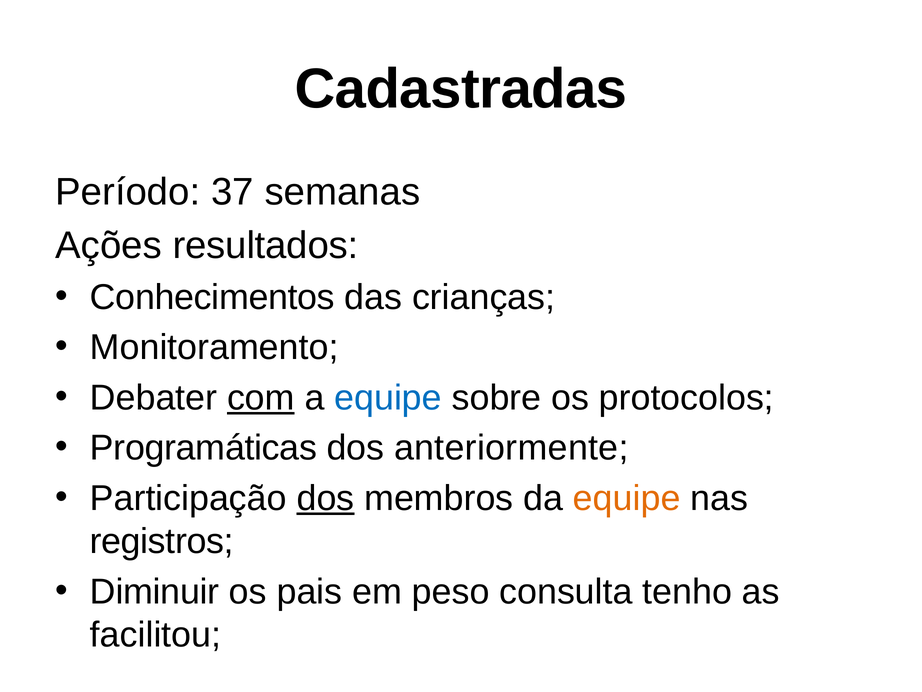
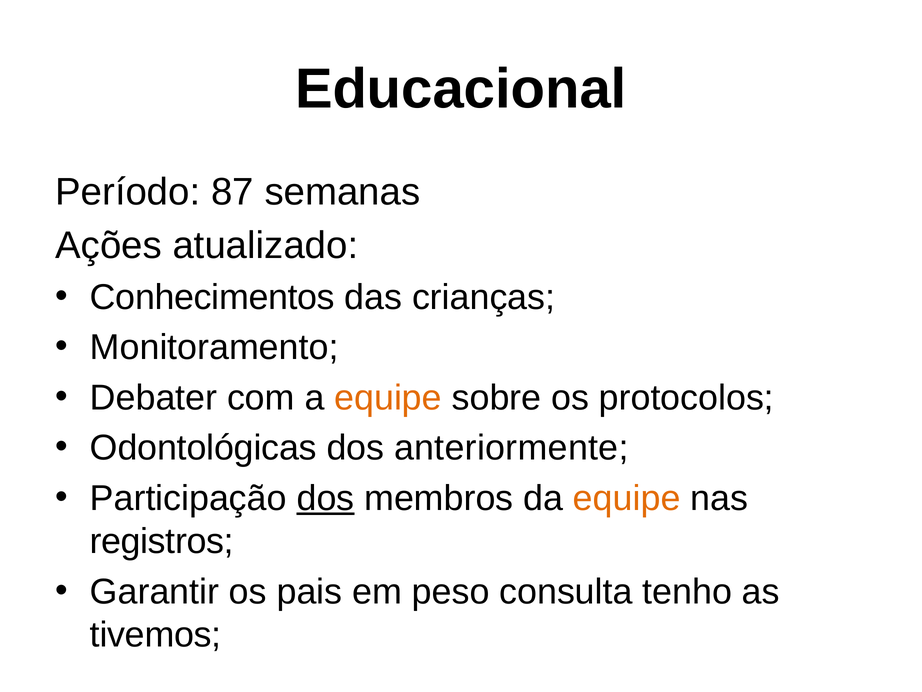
Cadastradas: Cadastradas -> Educacional
37: 37 -> 87
resultados: resultados -> atualizado
com underline: present -> none
equipe at (388, 398) colour: blue -> orange
Programáticas: Programáticas -> Odontológicas
Diminuir: Diminuir -> Garantir
facilitou: facilitou -> tivemos
